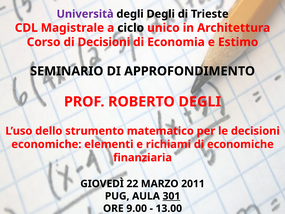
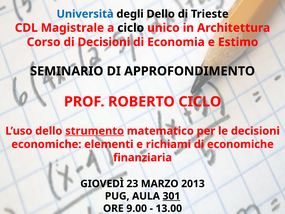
Università colour: purple -> blue
degli Degli: Degli -> Dello
ROBERTO DEGLI: DEGLI -> CICLO
strumento underline: none -> present
22: 22 -> 23
2011: 2011 -> 2013
